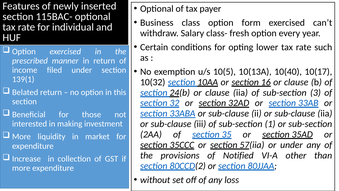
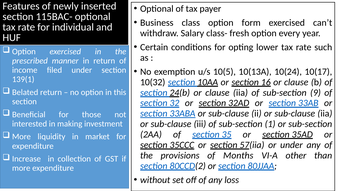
10(40: 10(40 -> 10(24
3: 3 -> 9
Notified: Notified -> Months
